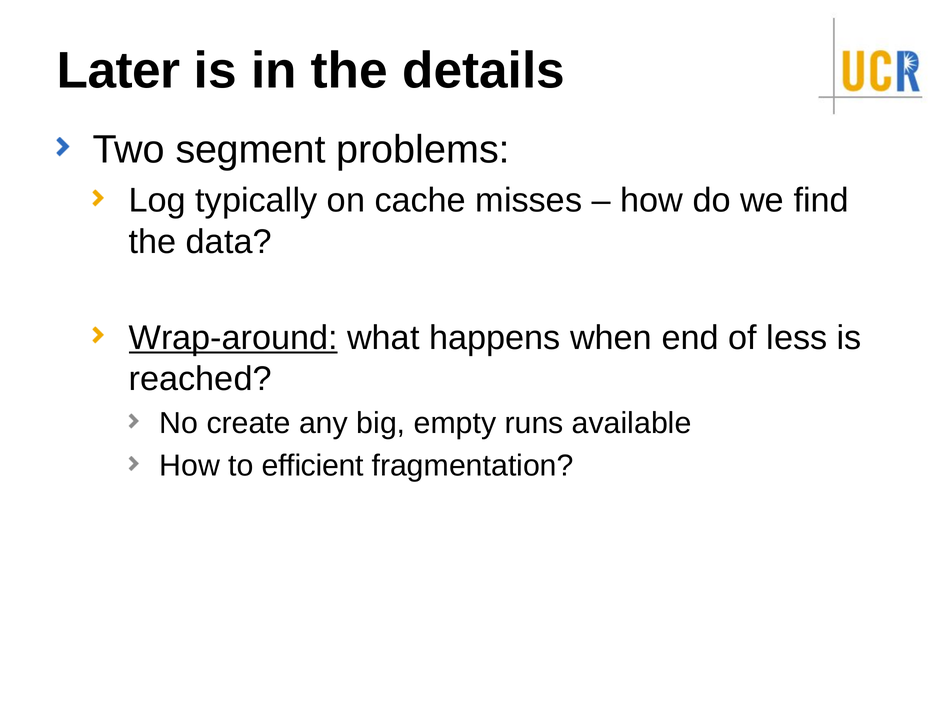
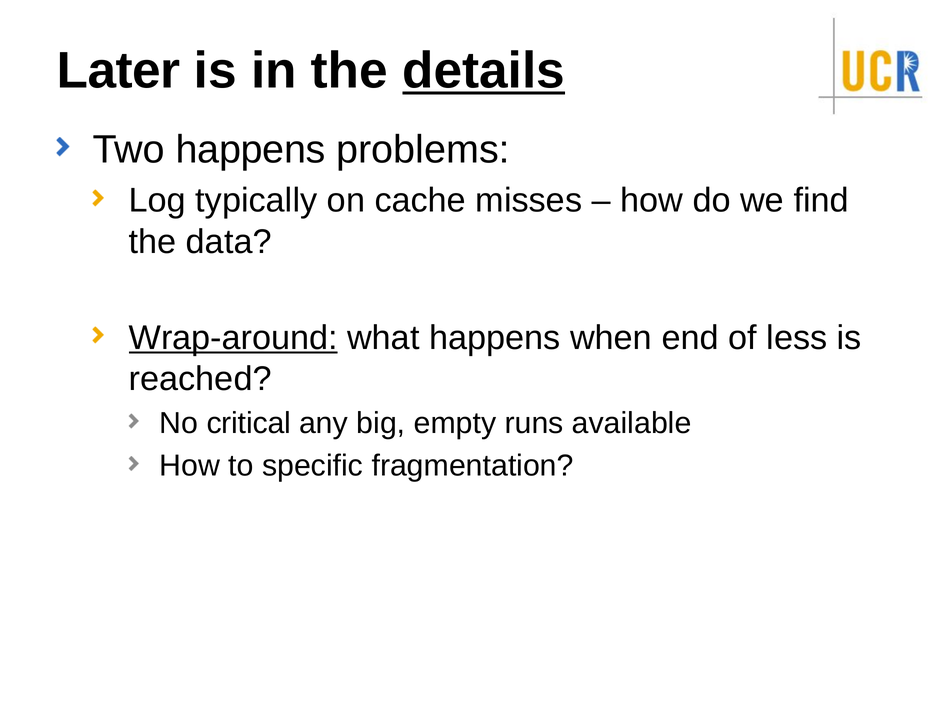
details underline: none -> present
Two segment: segment -> happens
create: create -> critical
efficient: efficient -> specific
